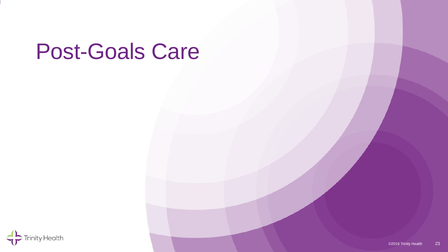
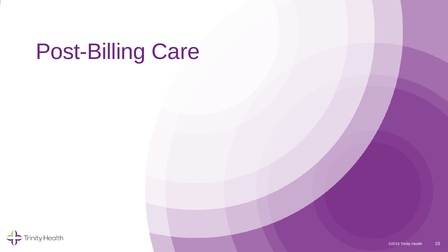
Post-Goals: Post-Goals -> Post-Billing
